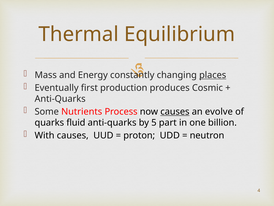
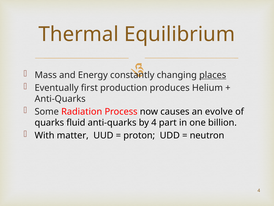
Cosmic: Cosmic -> Helium
Nutrients: Nutrients -> Radiation
causes at (175, 111) underline: present -> none
by 5: 5 -> 4
With causes: causes -> matter
